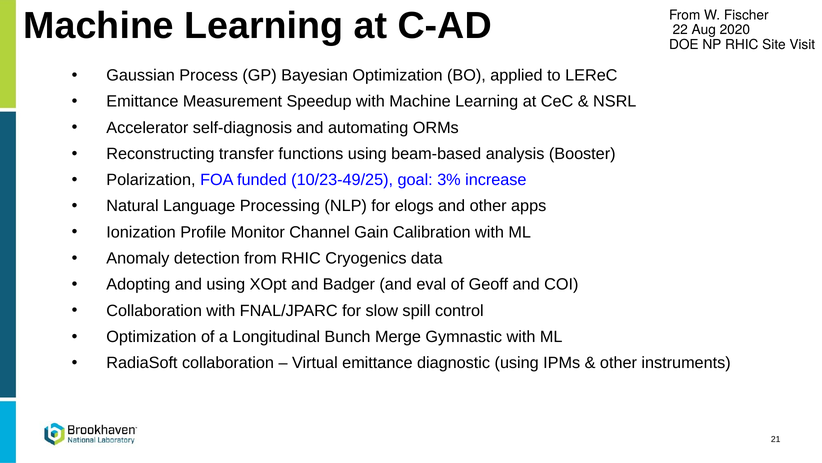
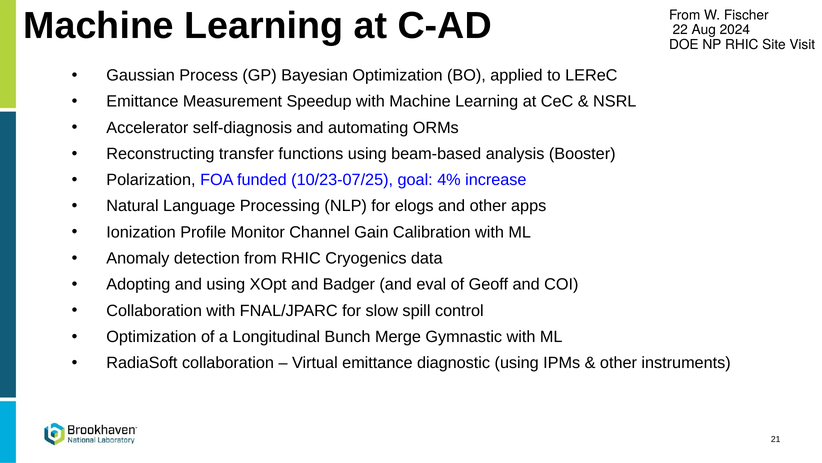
2020: 2020 -> 2024
10/23-49/25: 10/23-49/25 -> 10/23-07/25
3%: 3% -> 4%
